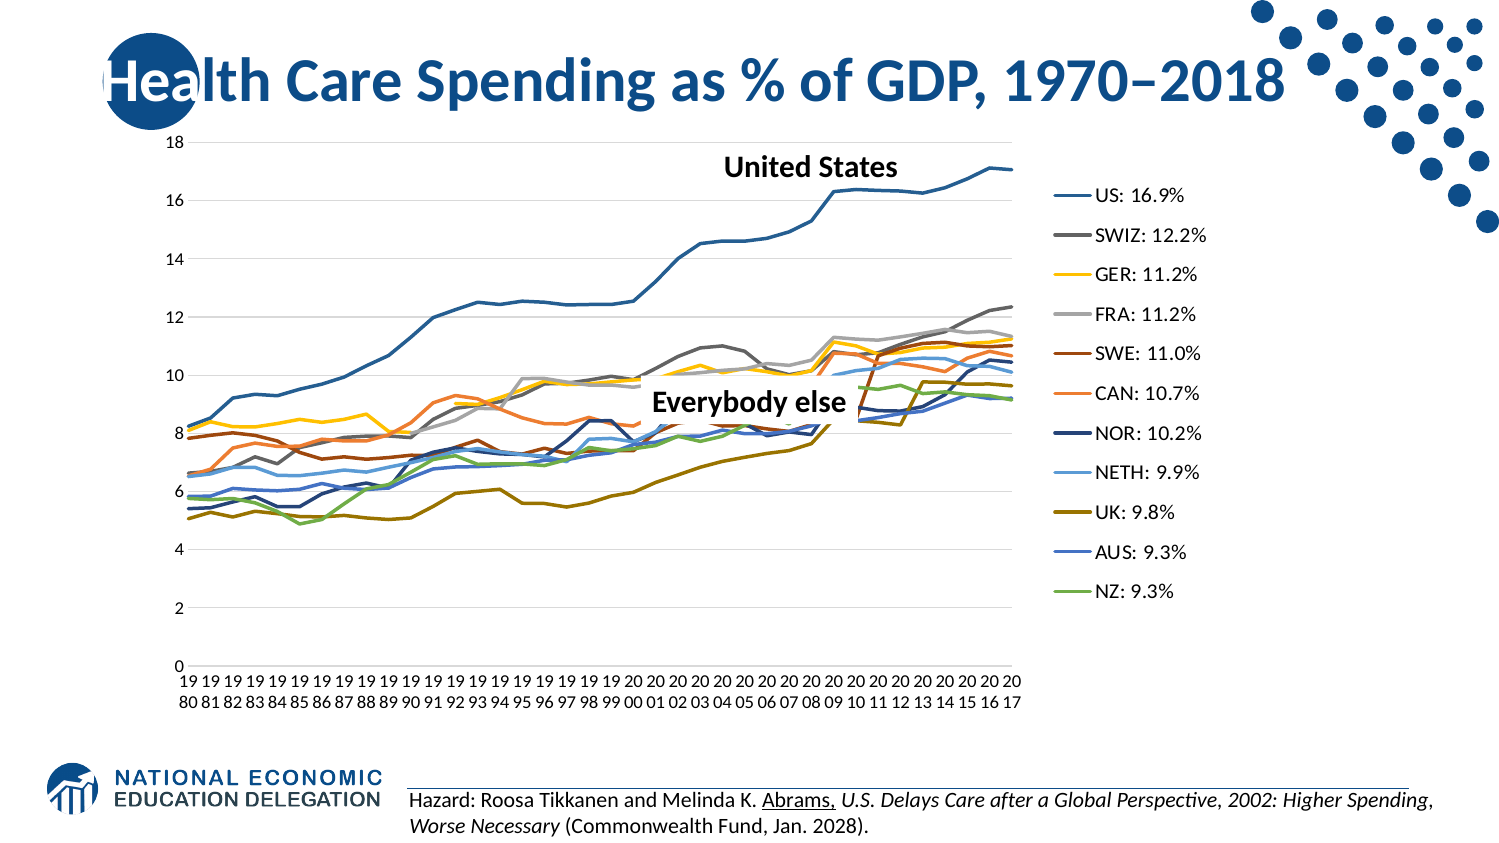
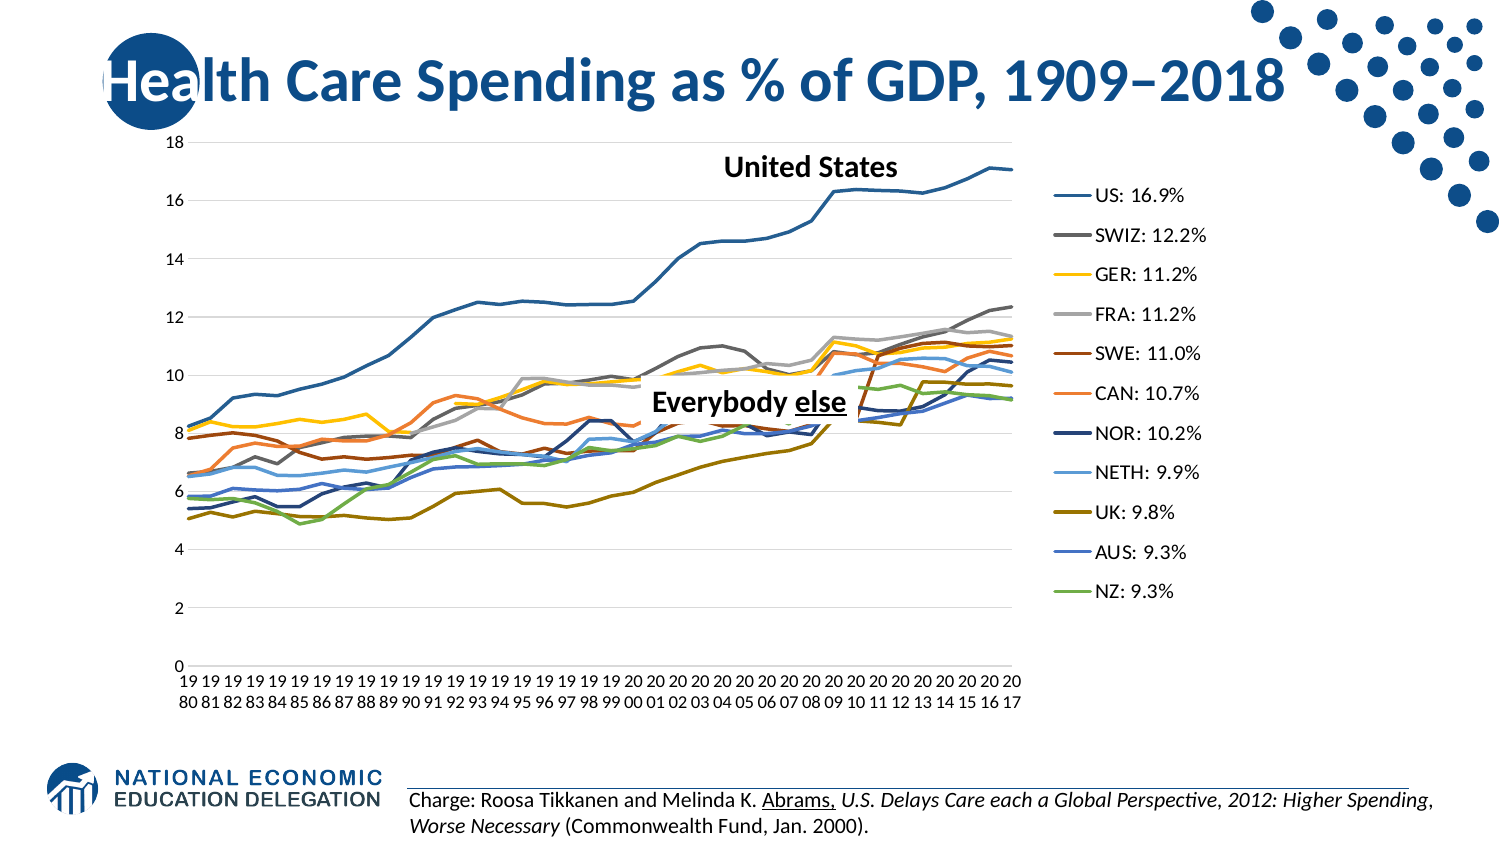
1970–2018: 1970–2018 -> 1909–2018
else underline: none -> present
Hazard: Hazard -> Charge
after: after -> each
2002: 2002 -> 2012
2028: 2028 -> 2000
